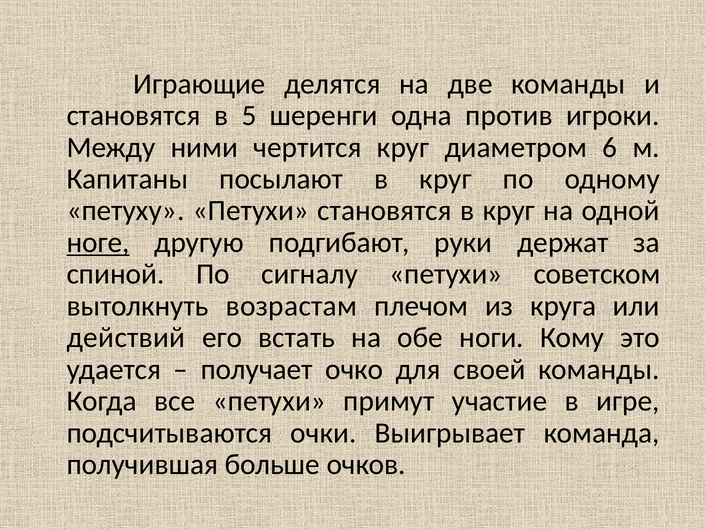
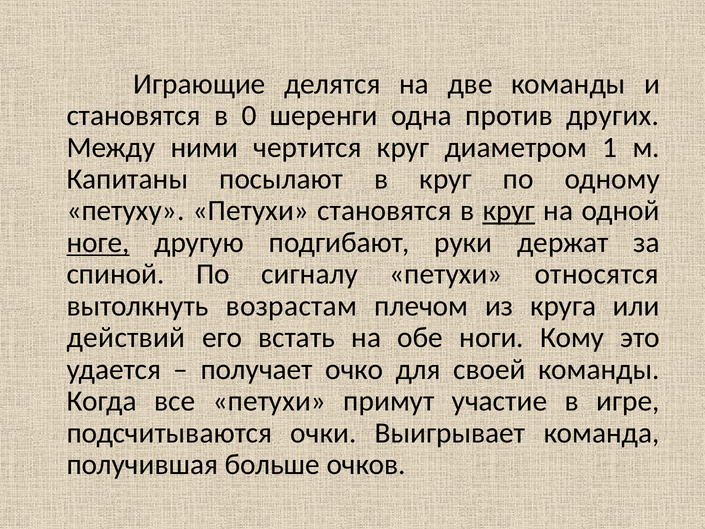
5: 5 -> 0
игроки: игроки -> других
6: 6 -> 1
круг at (509, 211) underline: none -> present
советском: советском -> относятся
